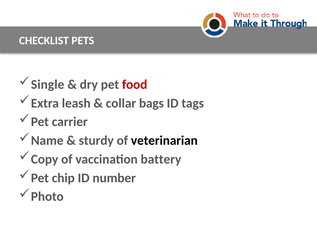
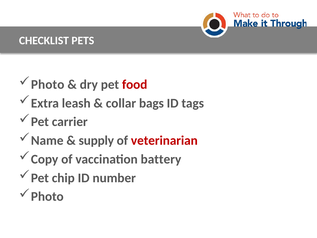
Single at (48, 84): Single -> Photo
sturdy: sturdy -> supply
veterinarian colour: black -> red
